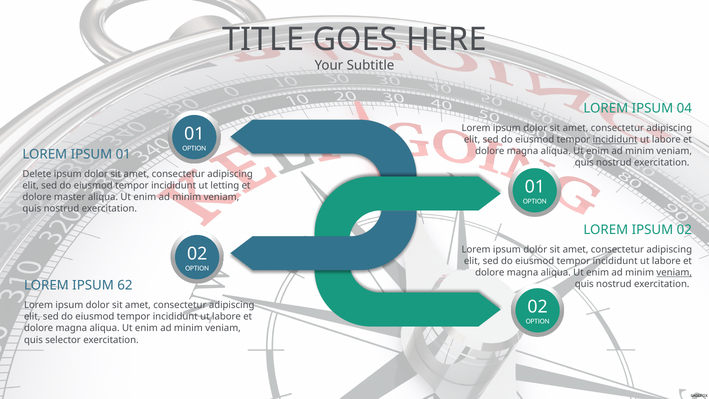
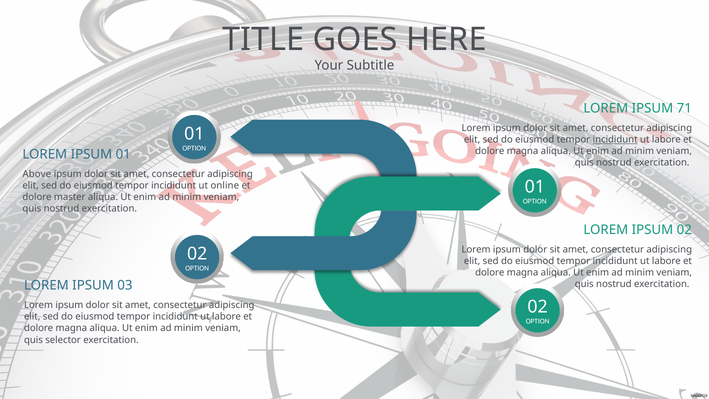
04: 04 -> 71
Delete: Delete -> Above
letting: letting -> online
veniam at (674, 273) underline: present -> none
62: 62 -> 03
